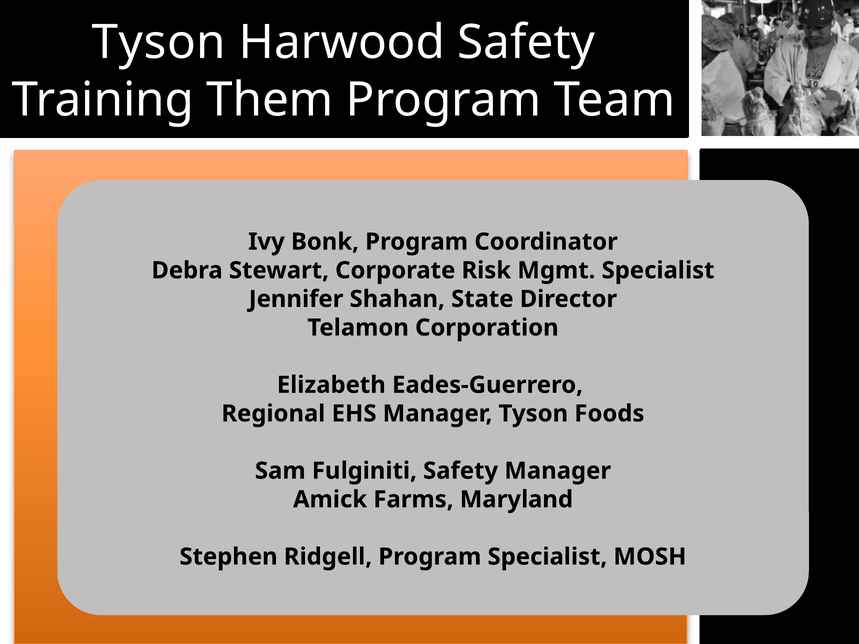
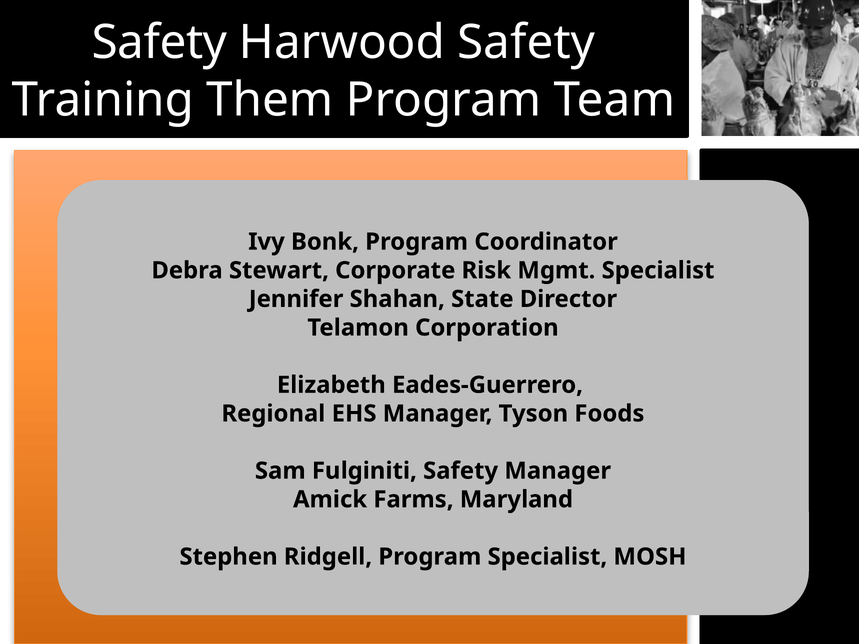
Tyson at (159, 43): Tyson -> Safety
